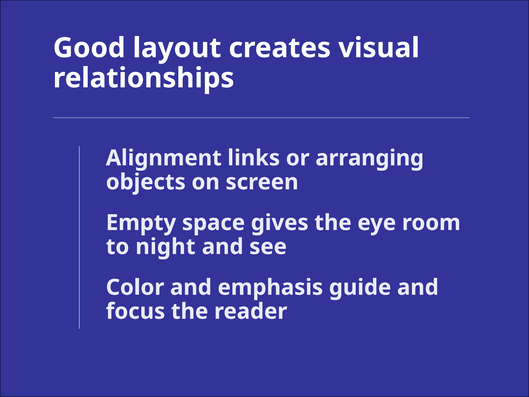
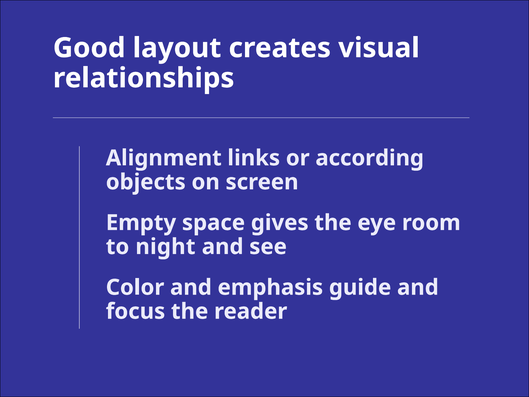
arranging: arranging -> according
